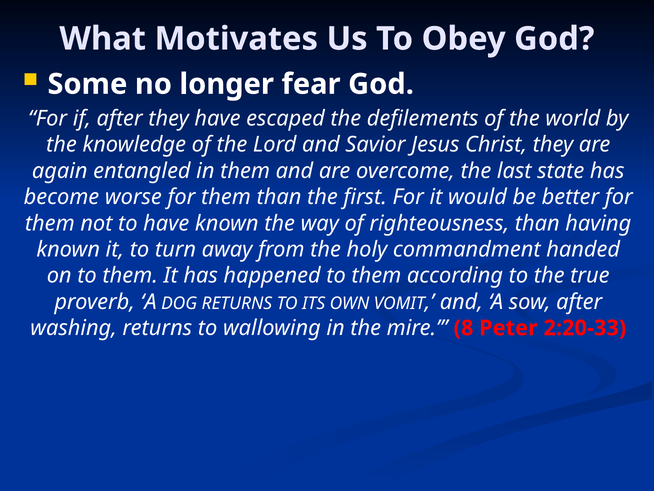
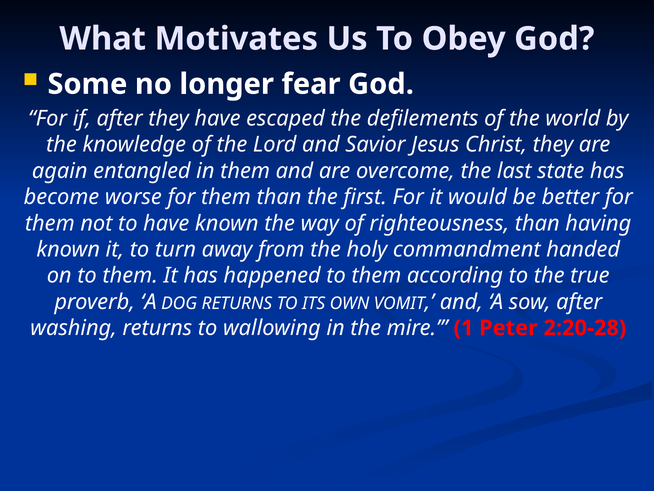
8: 8 -> 1
2:20-33: 2:20-33 -> 2:20-28
